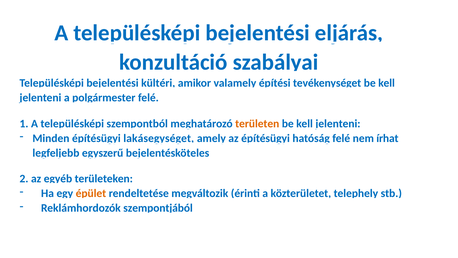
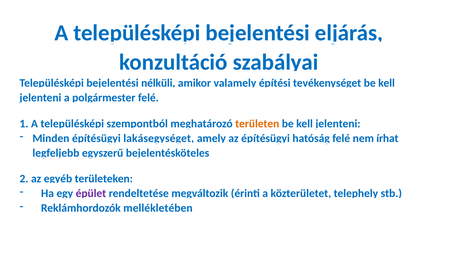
kültéri: kültéri -> nélküli
épület colour: orange -> purple
szempontjából: szempontjából -> mellékletében
